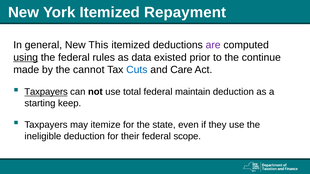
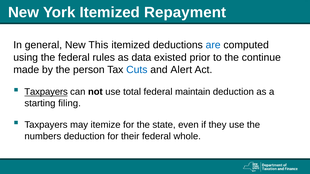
are colour: purple -> blue
using underline: present -> none
cannot: cannot -> person
Care: Care -> Alert
keep: keep -> filing
ineligible: ineligible -> numbers
scope: scope -> whole
